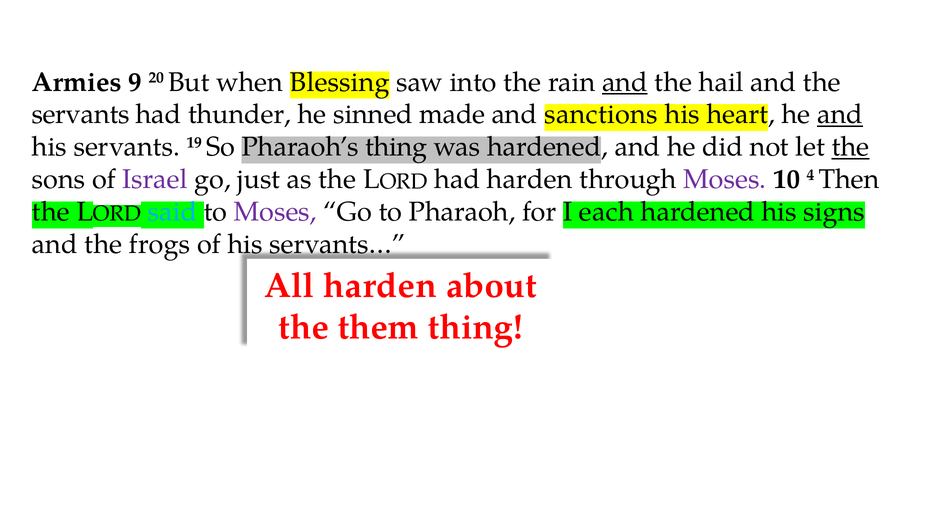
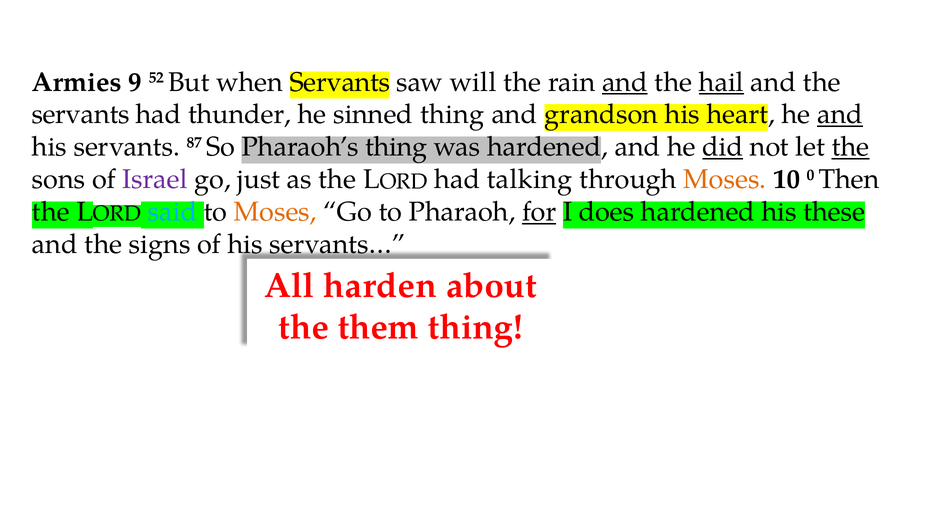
20: 20 -> 52
when Blessing: Blessing -> Servants
into: into -> will
hail underline: none -> present
sinned made: made -> thing
sanctions: sanctions -> grandson
19: 19 -> 87
did underline: none -> present
had harden: harden -> talking
Moses at (725, 179) colour: purple -> orange
4: 4 -> 0
Moses at (275, 212) colour: purple -> orange
for underline: none -> present
each: each -> does
signs: signs -> these
frogs: frogs -> signs
